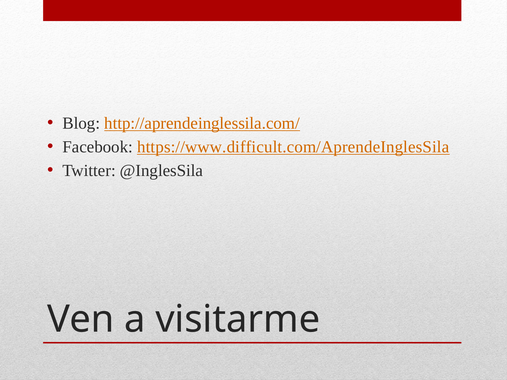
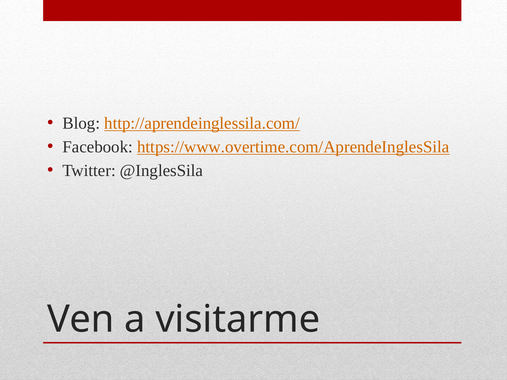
https://www.difficult.com/AprendeInglesSila: https://www.difficult.com/AprendeInglesSila -> https://www.overtime.com/AprendeInglesSila
